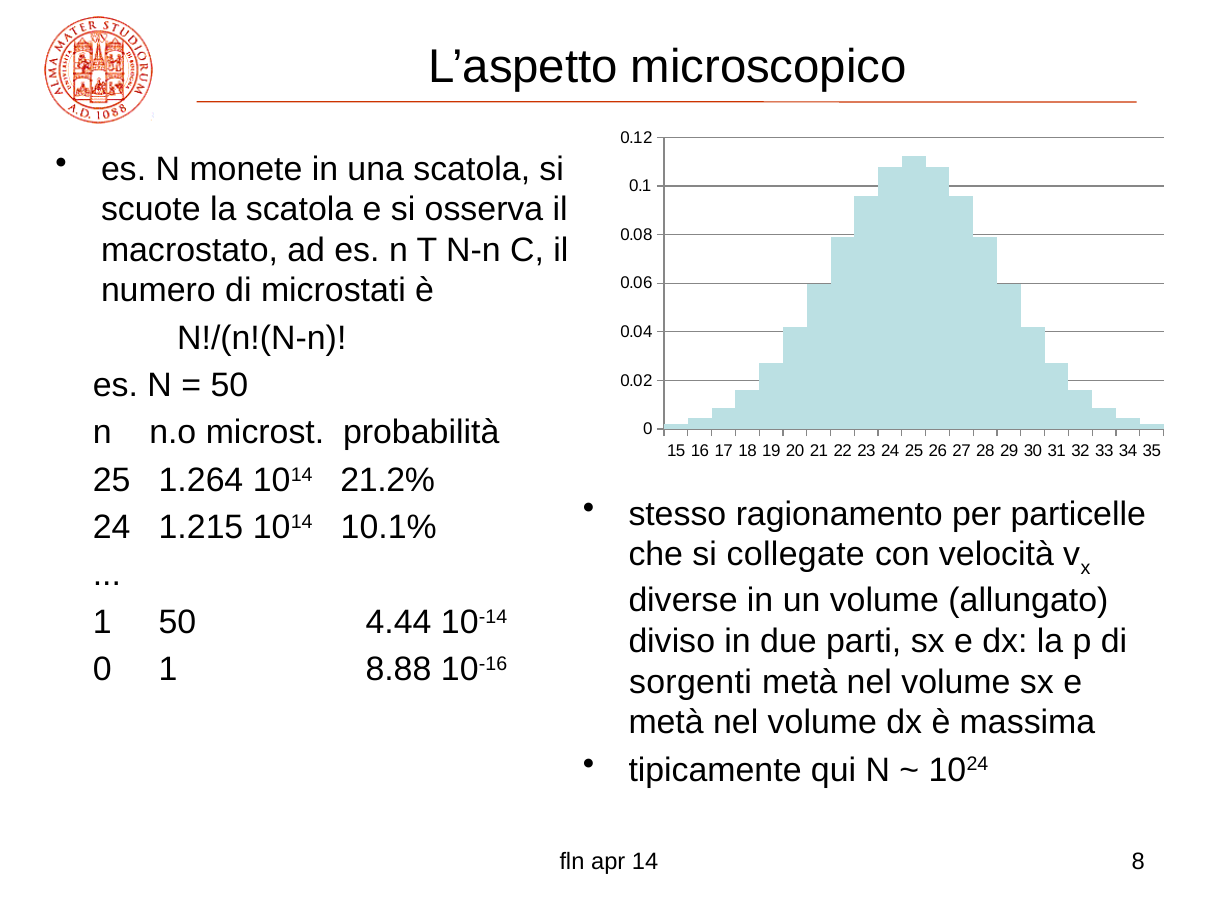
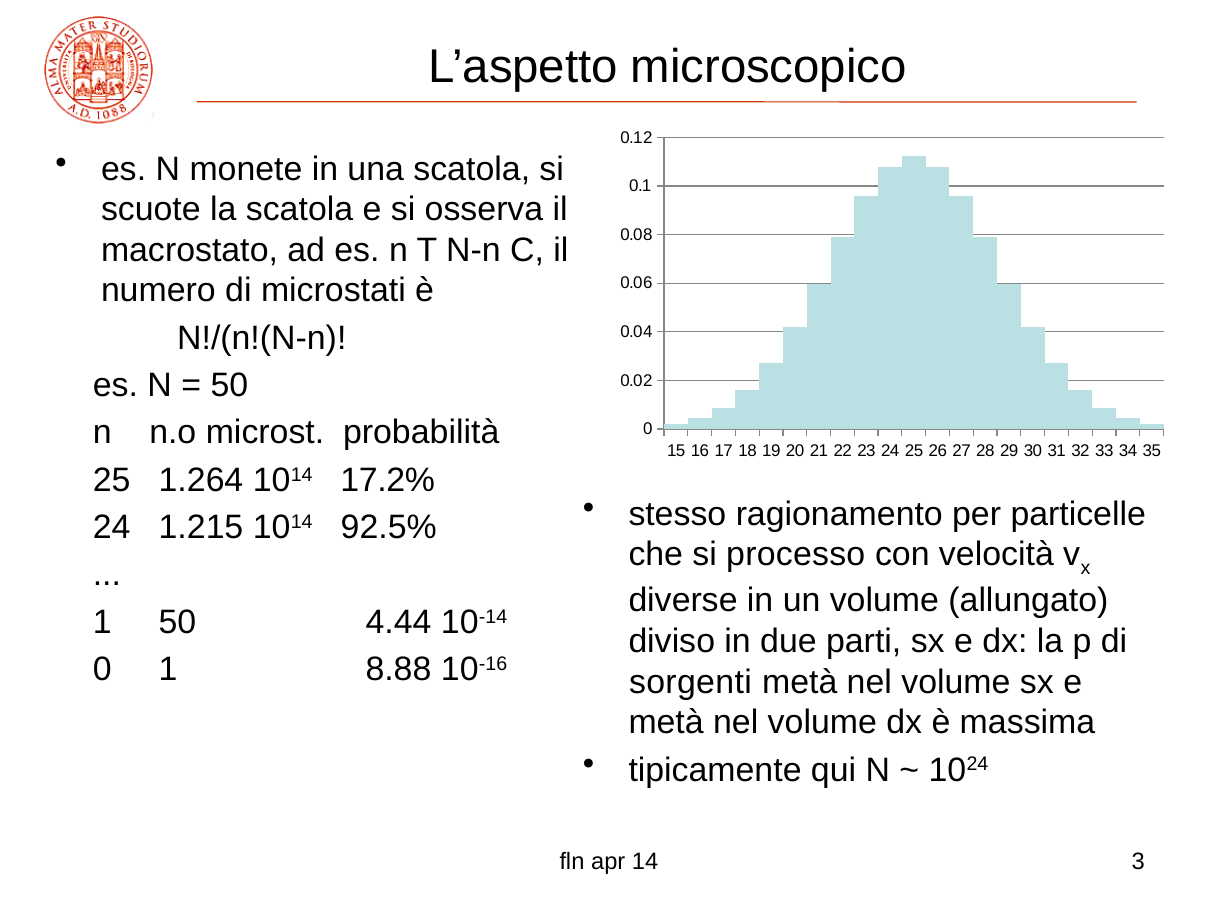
21.2%: 21.2% -> 17.2%
10.1%: 10.1% -> 92.5%
collegate: collegate -> processo
8: 8 -> 3
